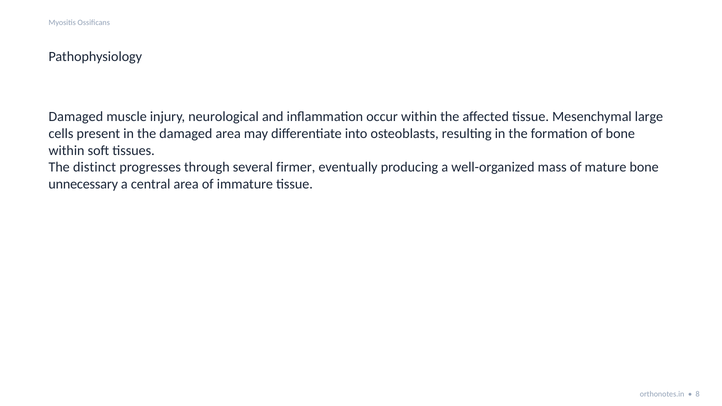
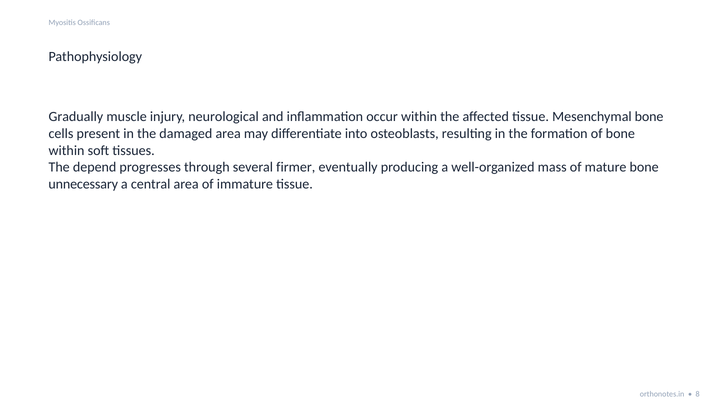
Damaged at (76, 117): Damaged -> Gradually
Mesenchymal large: large -> bone
distinct: distinct -> depend
